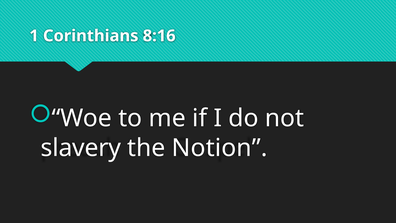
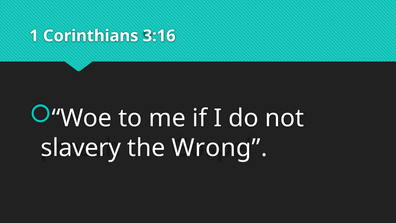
8:16: 8:16 -> 3:16
Notion: Notion -> Wrong
